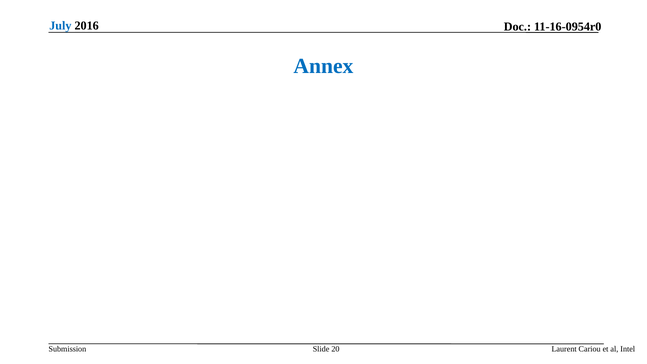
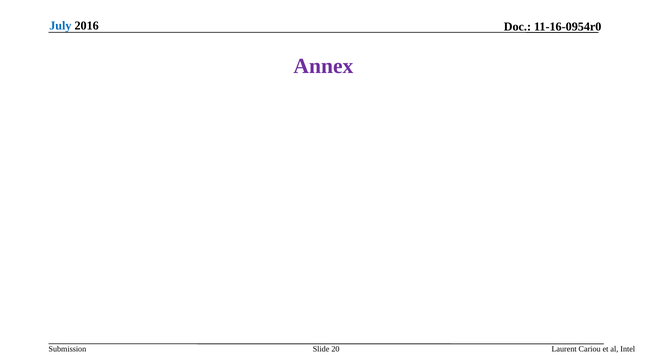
Annex colour: blue -> purple
